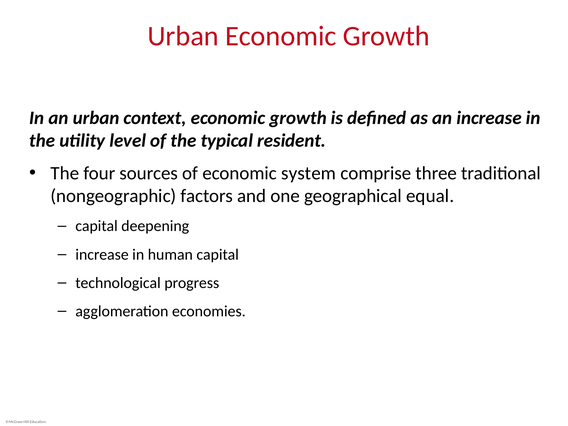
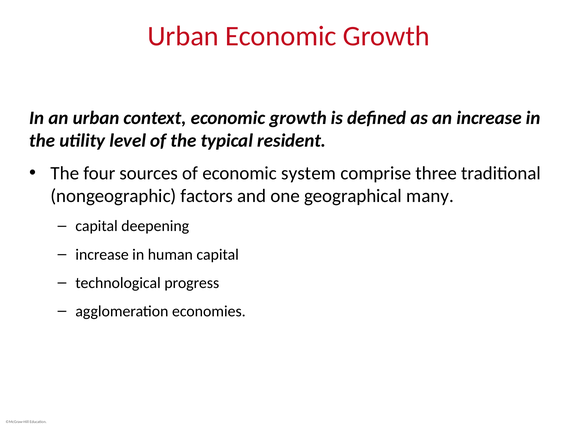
equal: equal -> many
